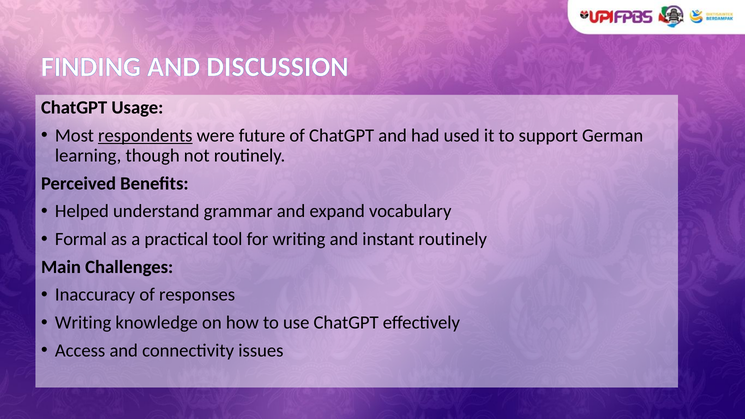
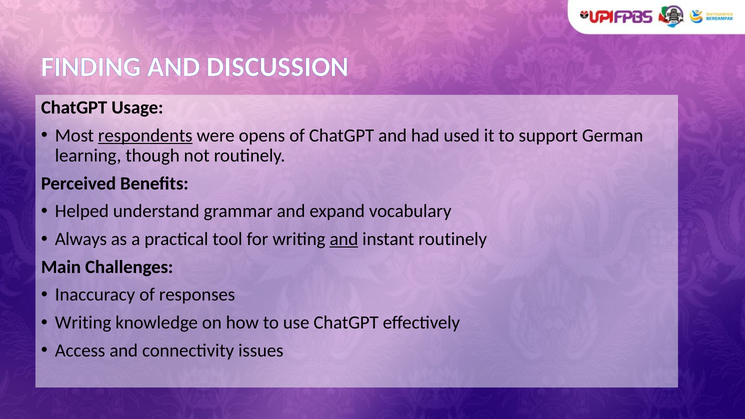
future: future -> opens
Formal: Formal -> Always
and at (344, 239) underline: none -> present
